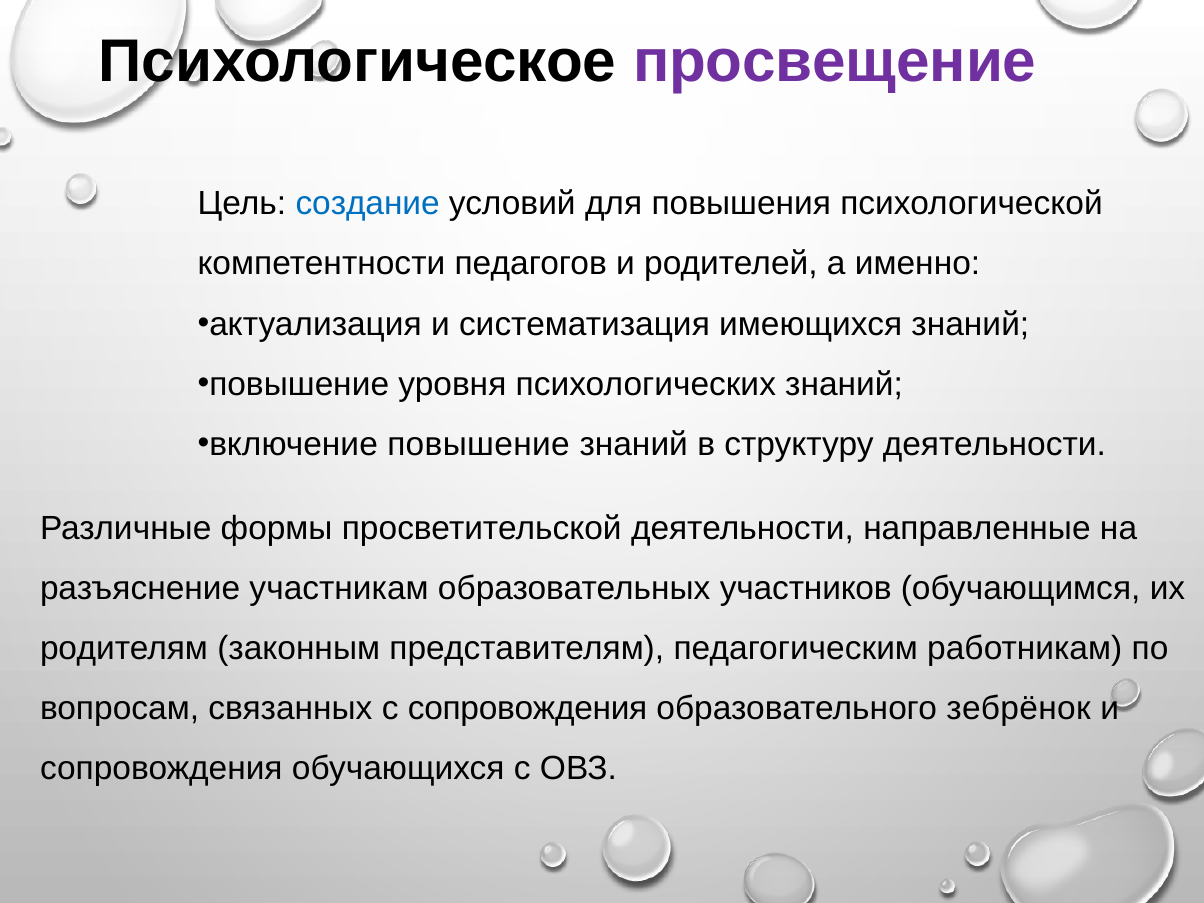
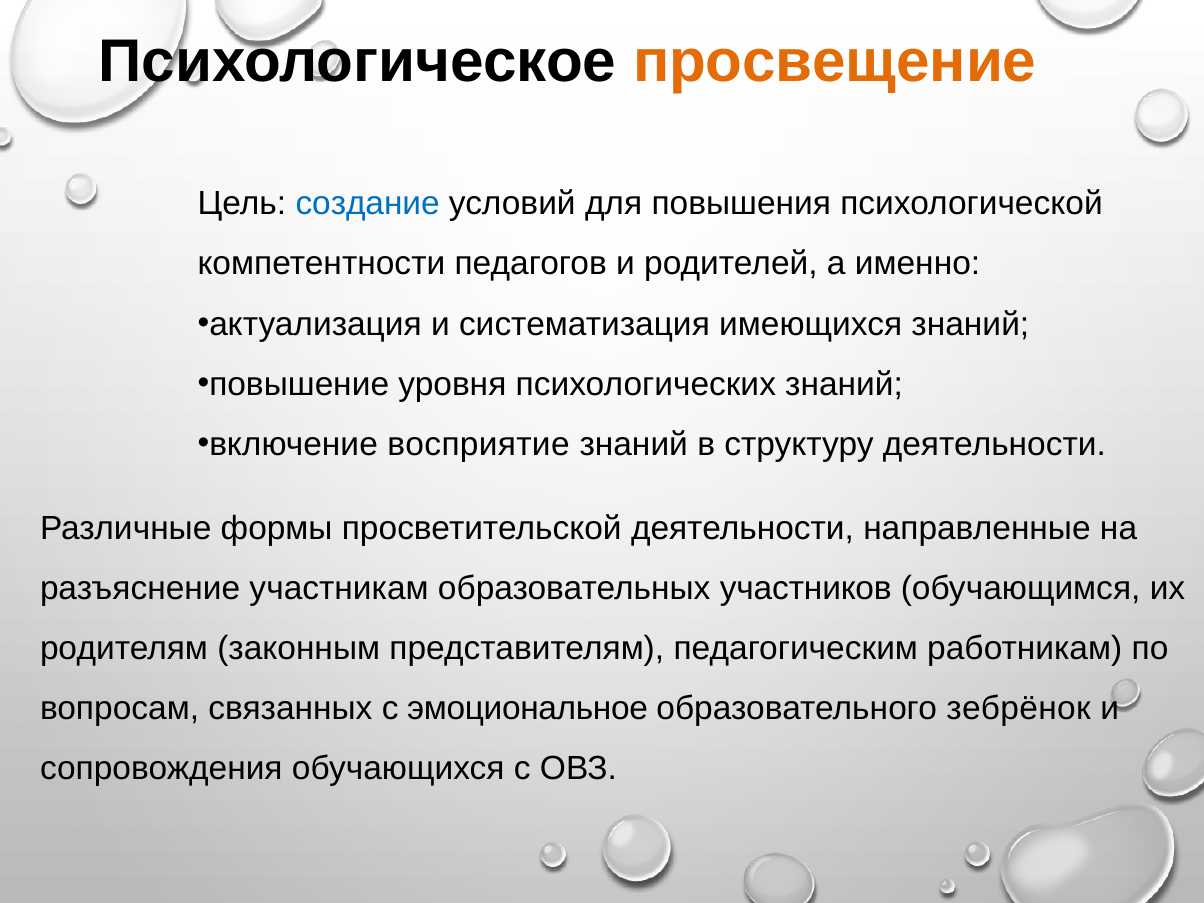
просвещение colour: purple -> orange
включение повышение: повышение -> восприятие
с сопровождения: сопровождения -> эмоциональное
